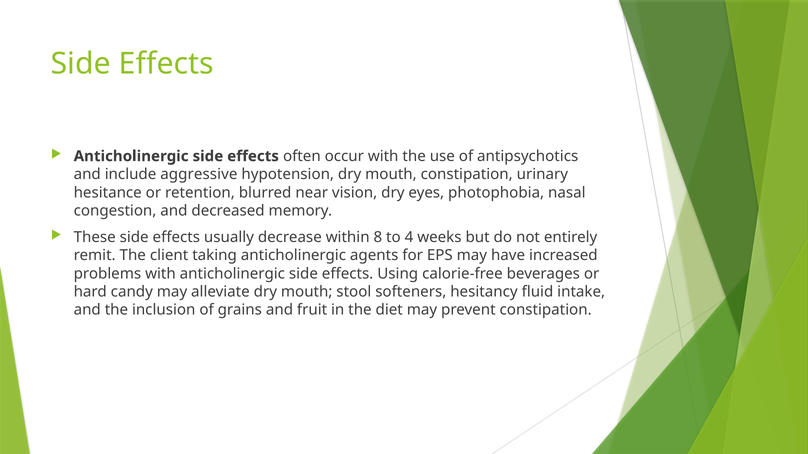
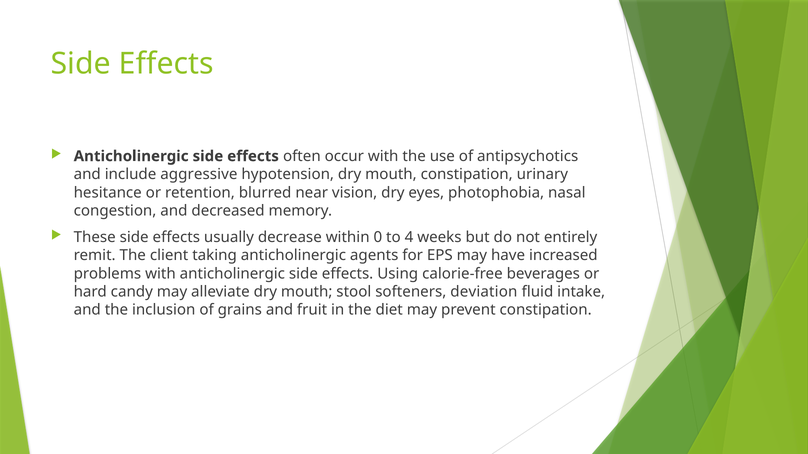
8: 8 -> 0
hesitancy: hesitancy -> deviation
